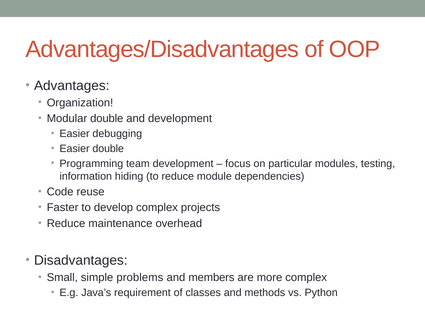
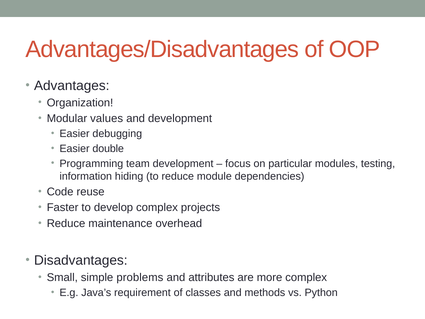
Modular double: double -> values
members: members -> attributes
